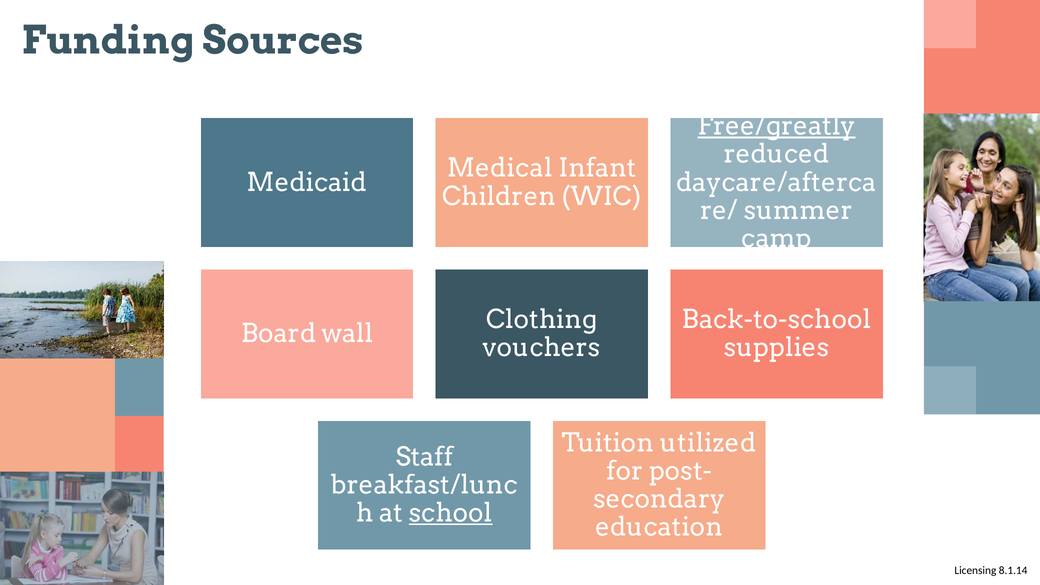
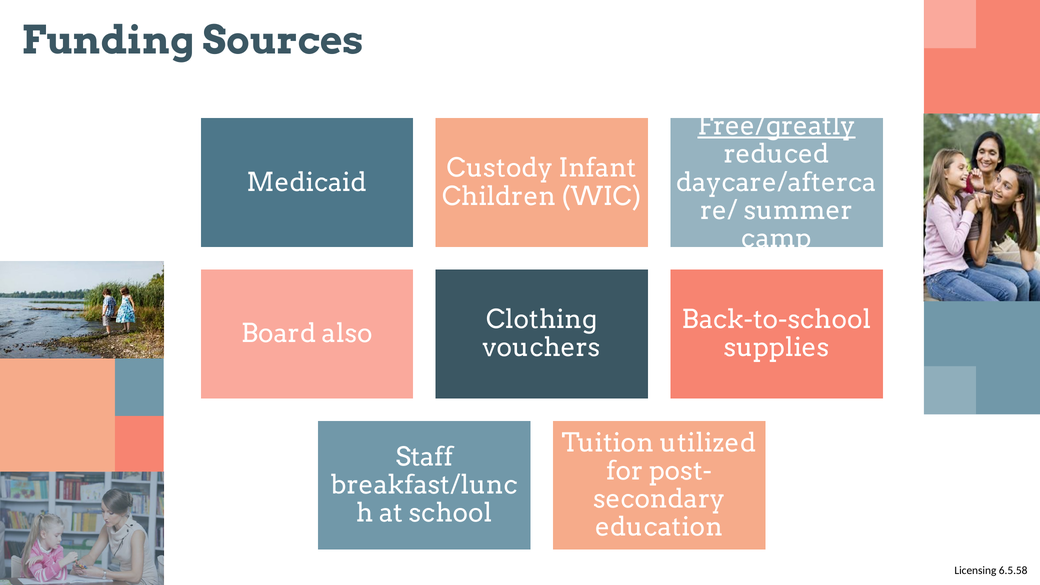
Medical: Medical -> Custody
wall: wall -> also
school underline: present -> none
8.1.14: 8.1.14 -> 6.5.58
